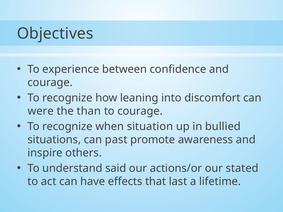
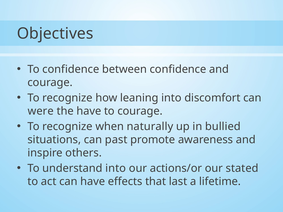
To experience: experience -> confidence
the than: than -> have
situation: situation -> naturally
understand said: said -> into
